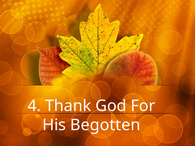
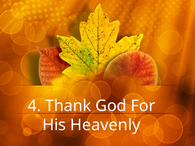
Begotten: Begotten -> Heavenly
